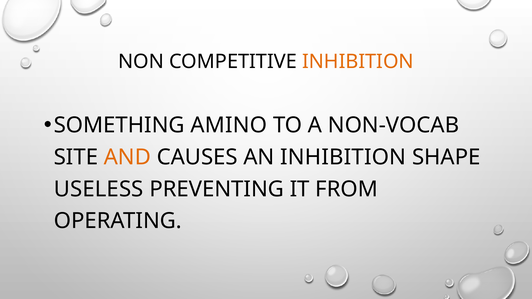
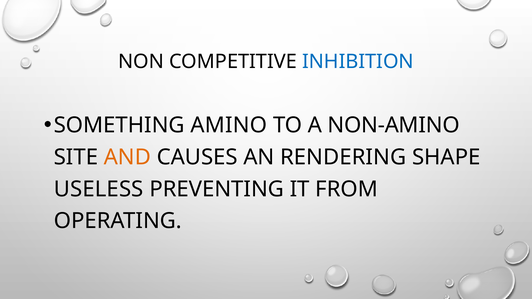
INHIBITION at (358, 62) colour: orange -> blue
NON-VOCAB: NON-VOCAB -> NON-AMINO
AN INHIBITION: INHIBITION -> RENDERING
